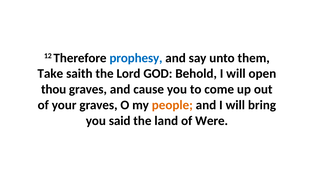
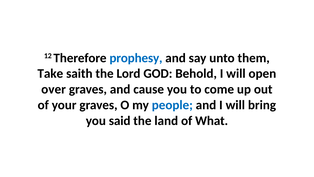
thou: thou -> over
people colour: orange -> blue
Were: Were -> What
